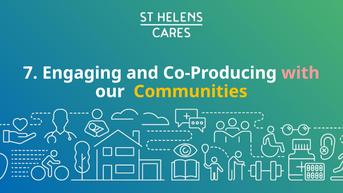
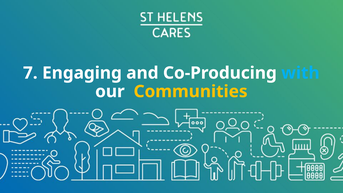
with colour: pink -> light blue
